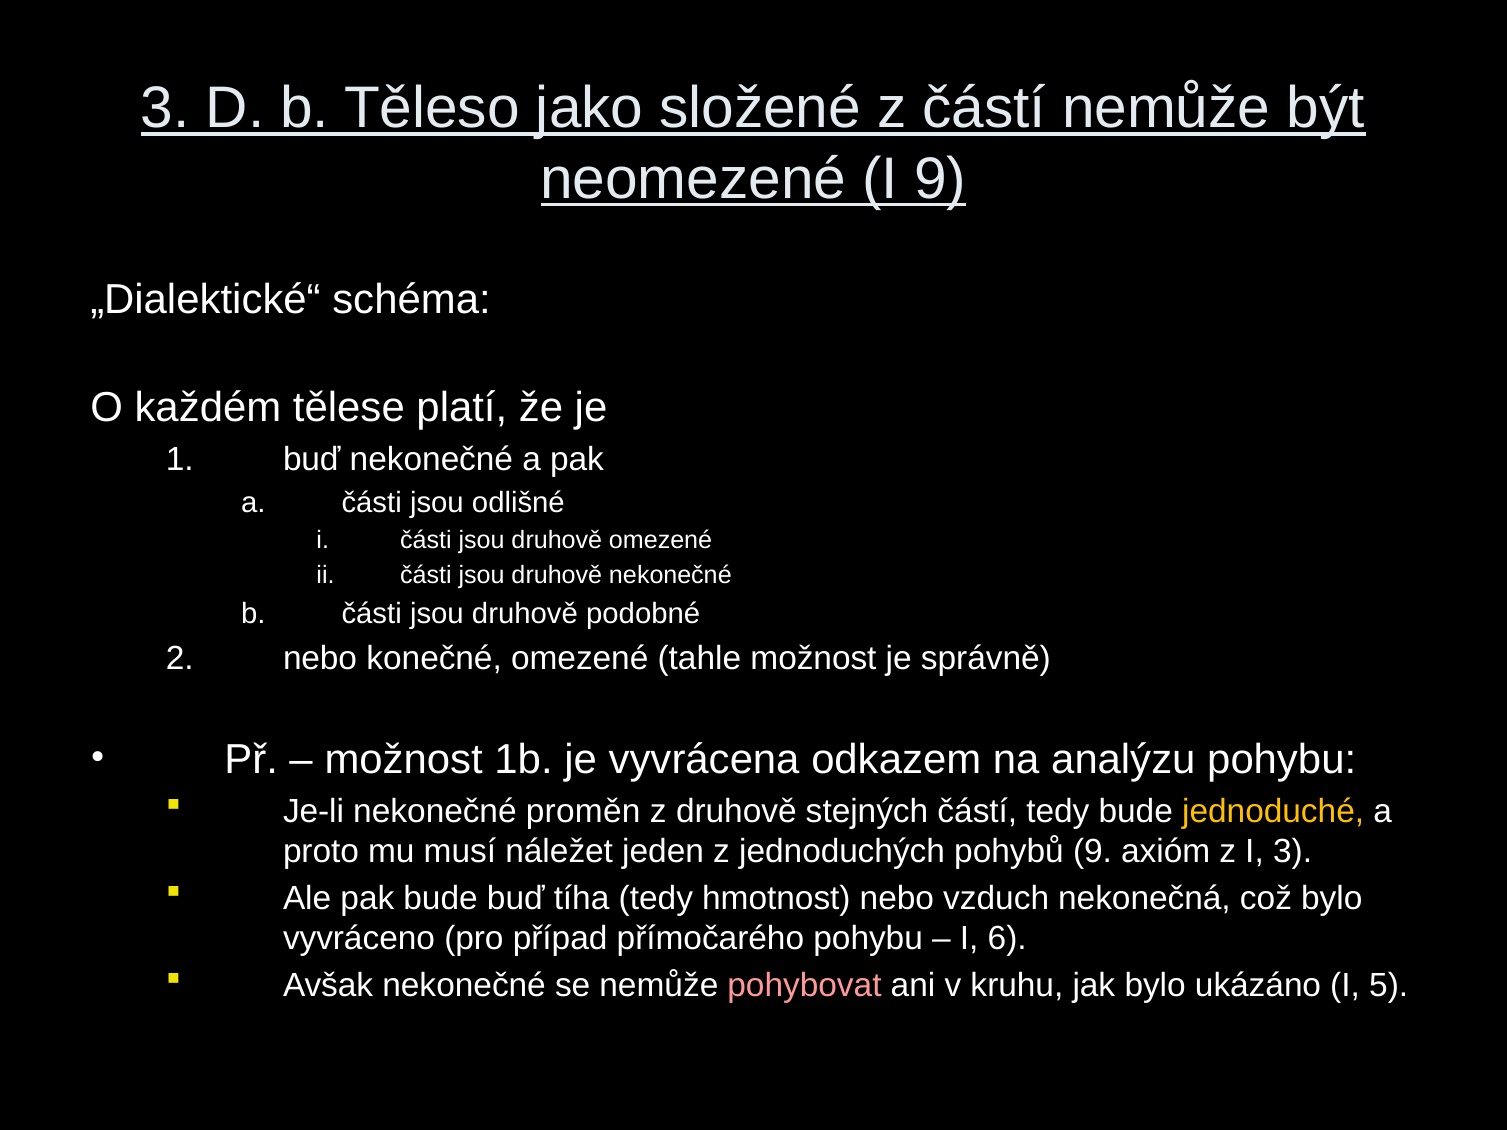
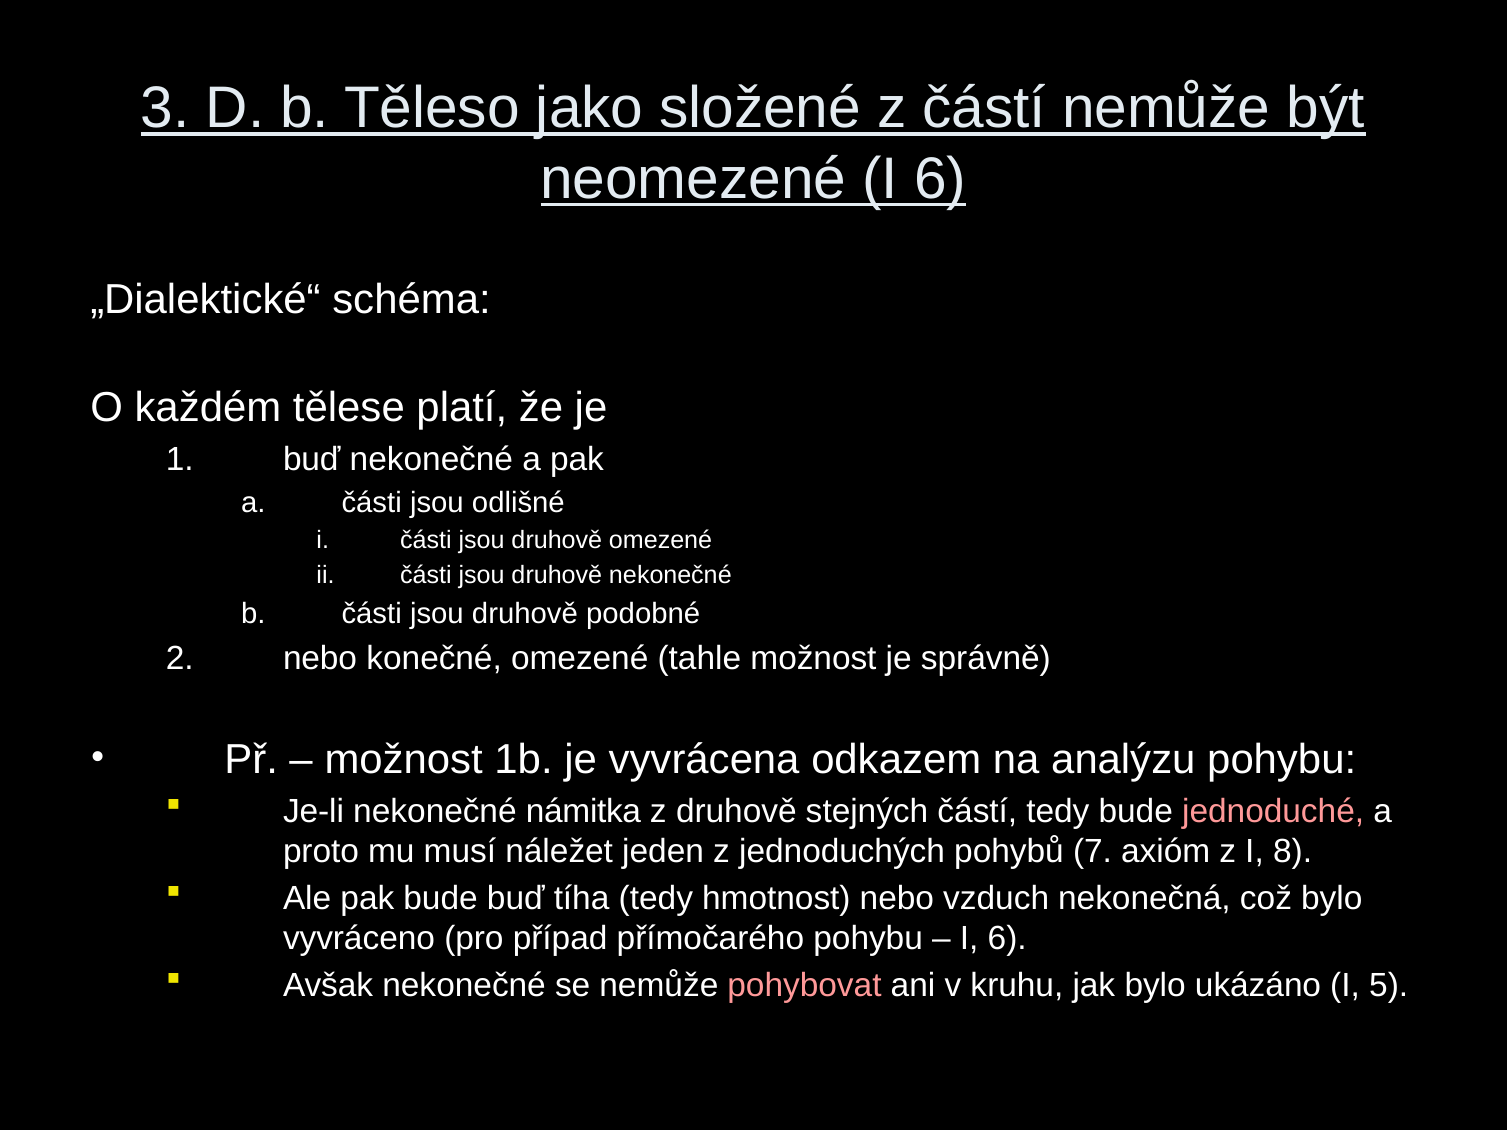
neomezené I 9: 9 -> 6
proměn: proměn -> námitka
jednoduché colour: yellow -> pink
pohybů 9: 9 -> 7
I 3: 3 -> 8
